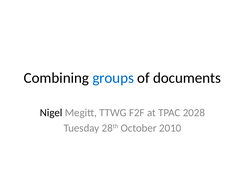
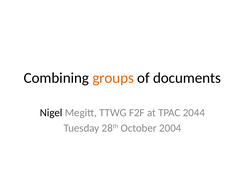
groups colour: blue -> orange
2028: 2028 -> 2044
2010: 2010 -> 2004
